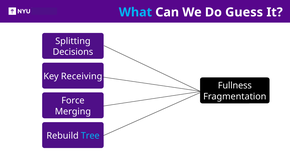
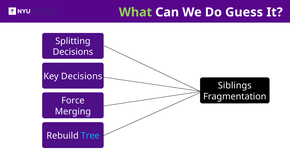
What colour: light blue -> light green
Key Receiving: Receiving -> Decisions
Fullness: Fullness -> Siblings
